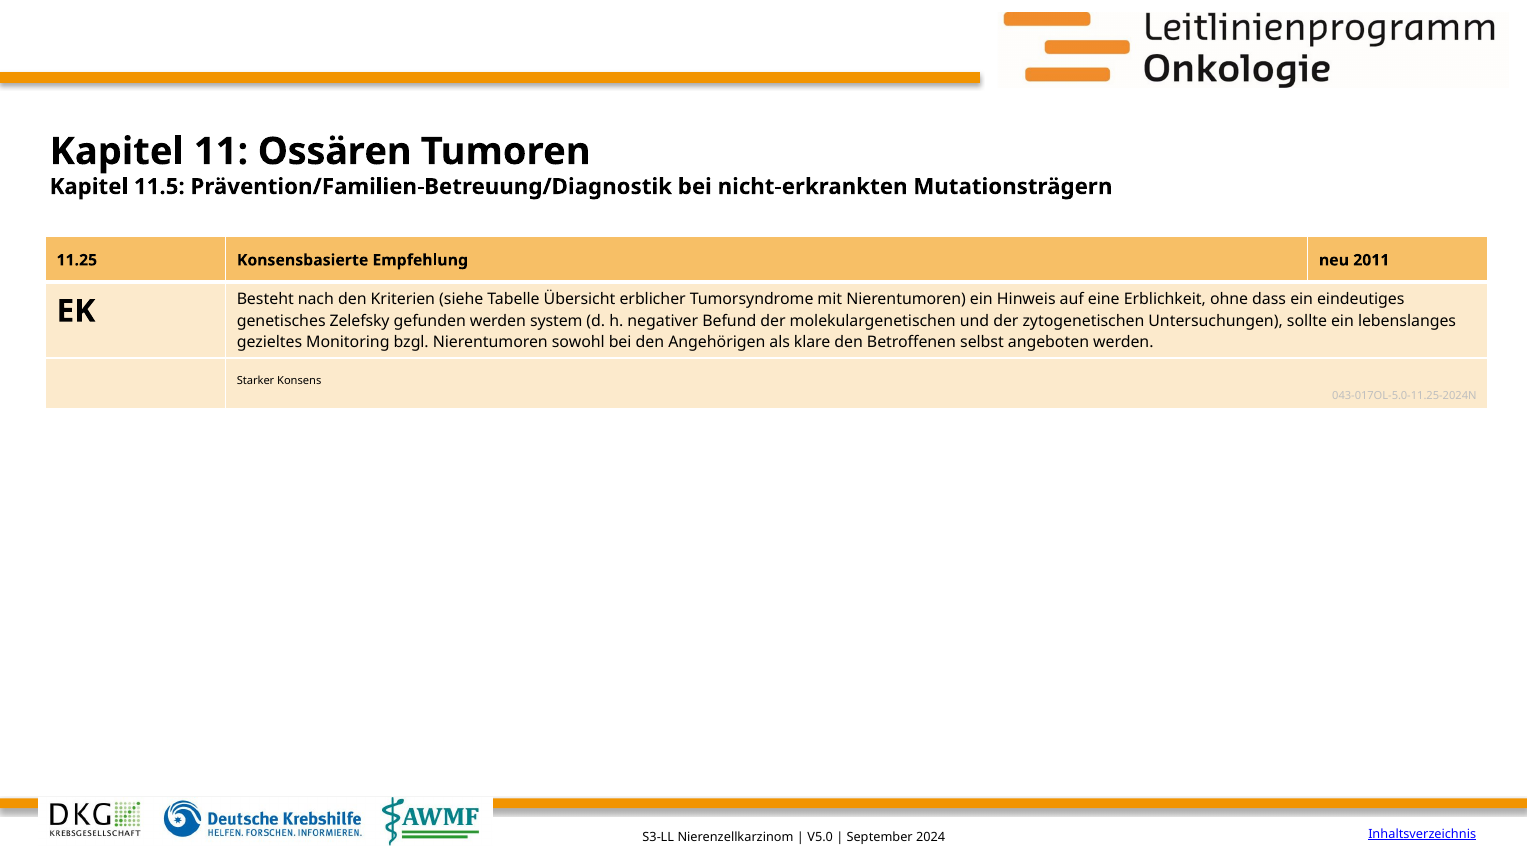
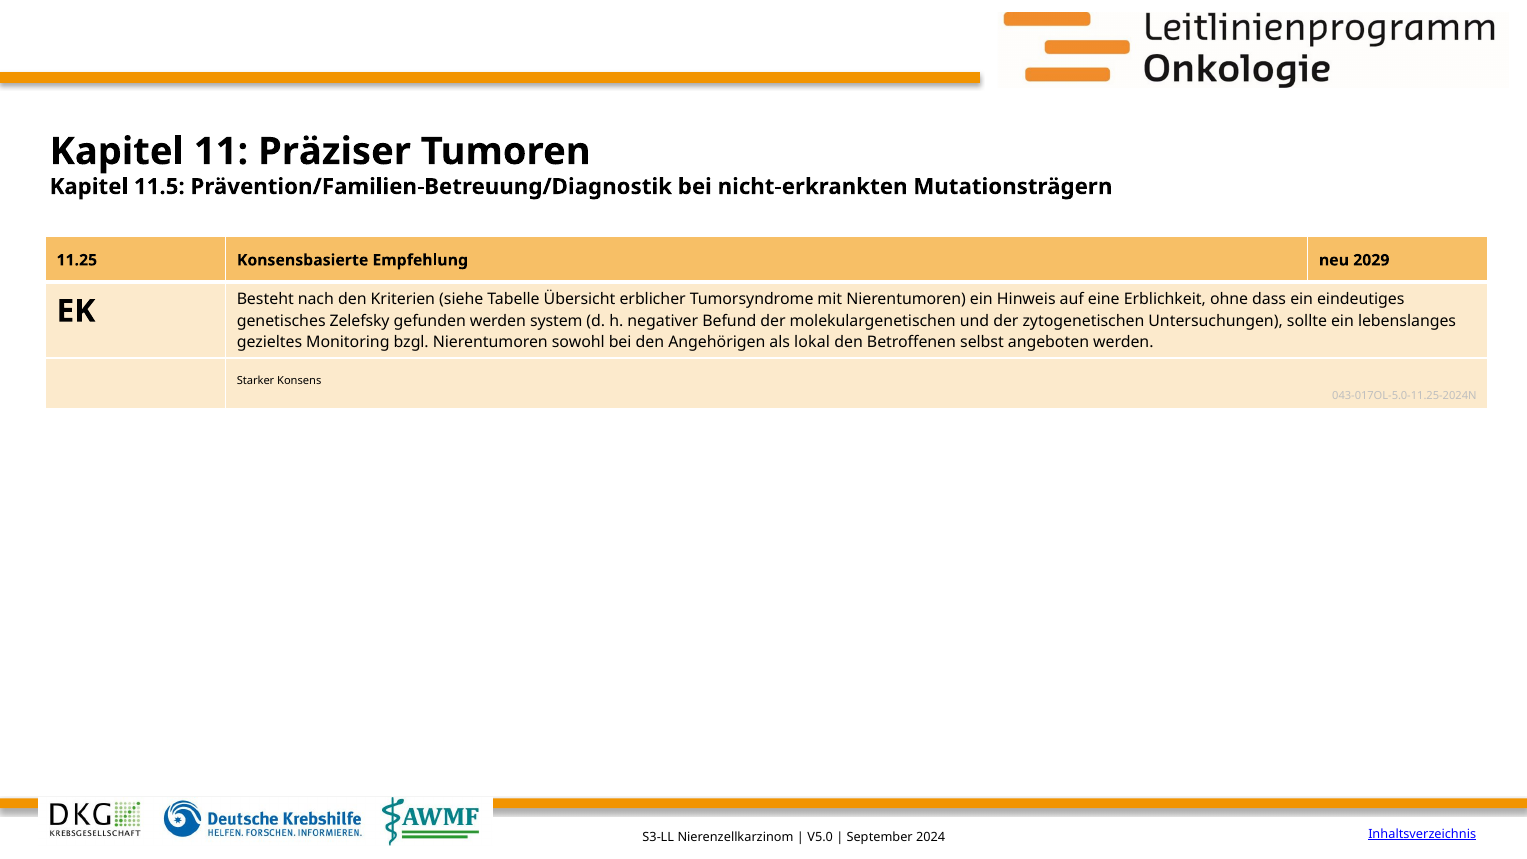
Ossären: Ossären -> Präziser
2011: 2011 -> 2029
klare: klare -> lokal
